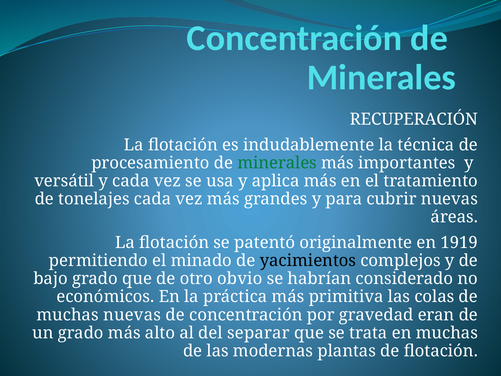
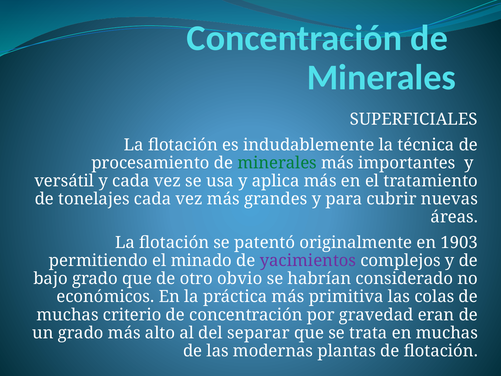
RECUPERACIÓN: RECUPERACIÓN -> SUPERFICIALES
1919: 1919 -> 1903
yacimientos colour: black -> purple
muchas nuevas: nuevas -> criterio
